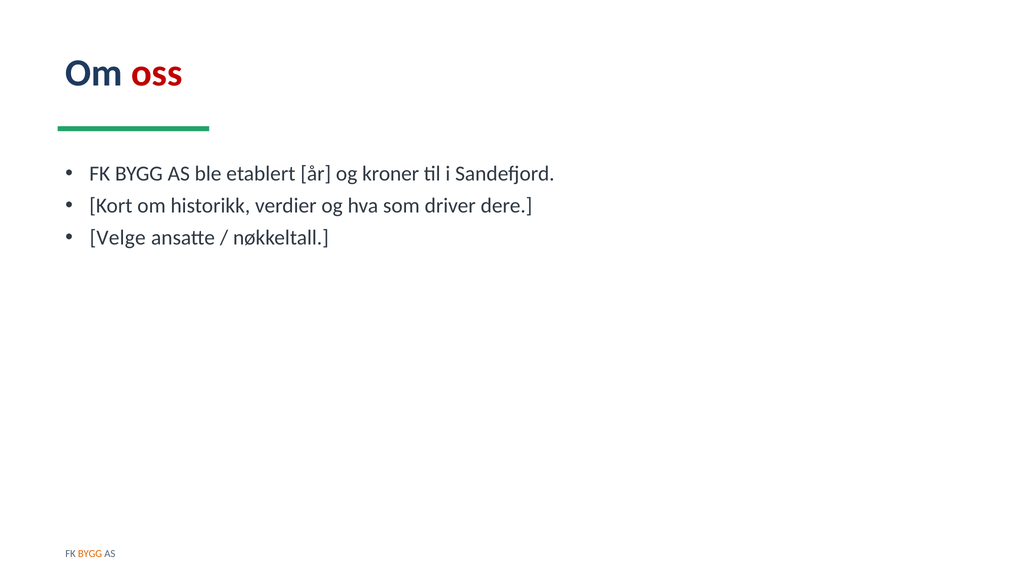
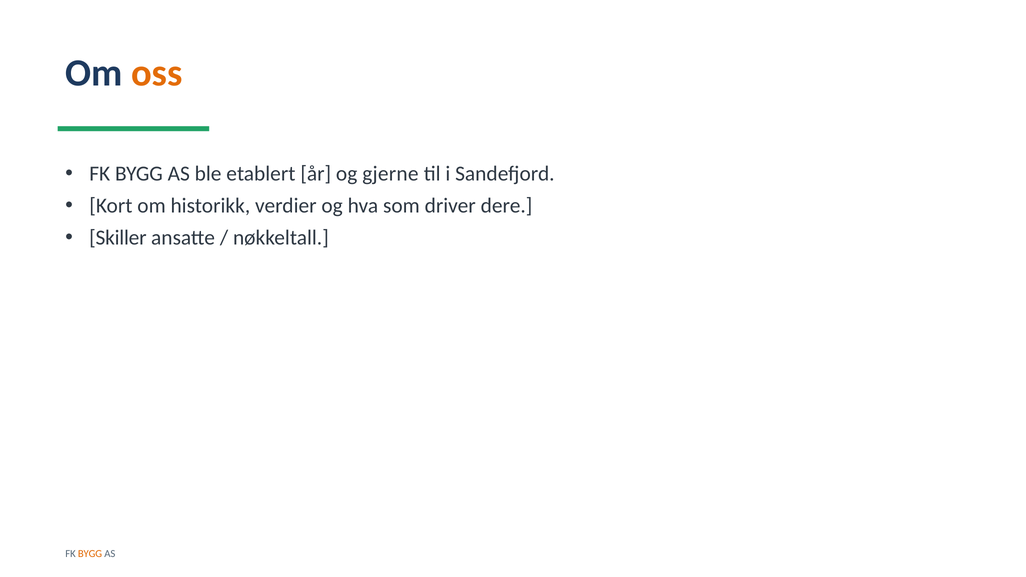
oss colour: red -> orange
kroner: kroner -> gjerne
Velge: Velge -> Skiller
